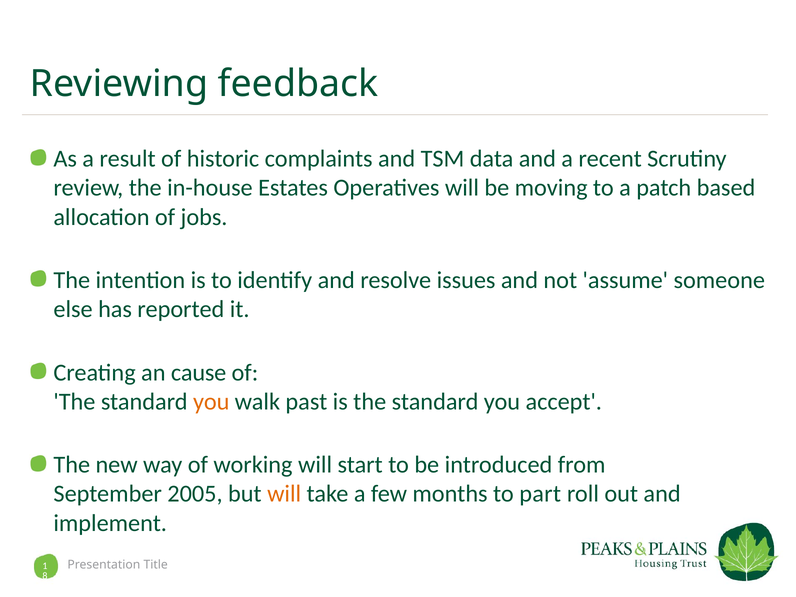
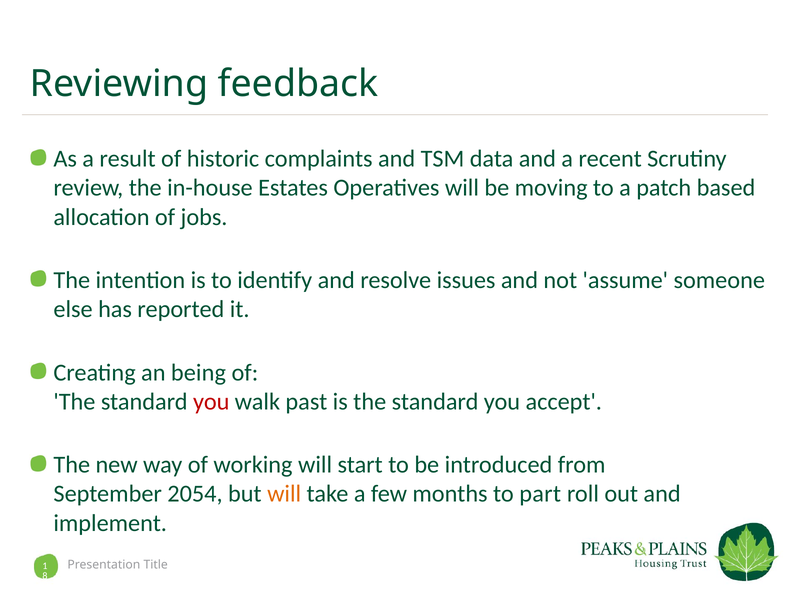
cause: cause -> being
you at (211, 402) colour: orange -> red
2005: 2005 -> 2054
